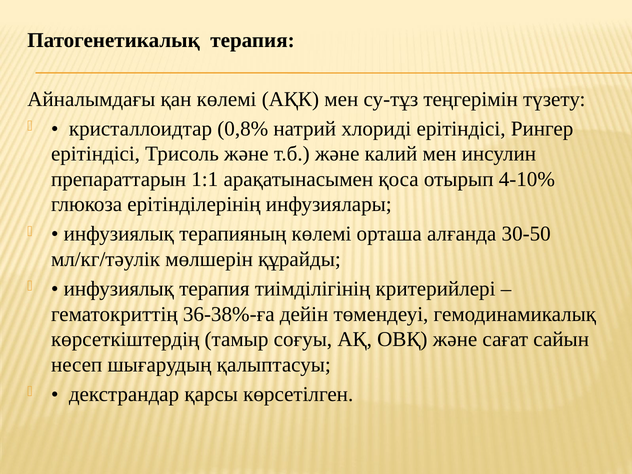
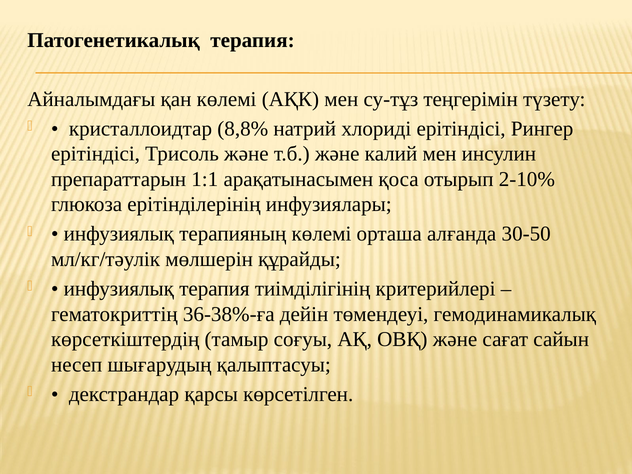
0,8%: 0,8% -> 8,8%
4-10%: 4-10% -> 2-10%
